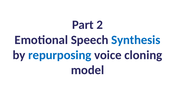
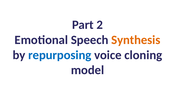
Synthesis colour: blue -> orange
